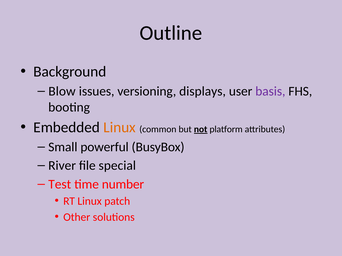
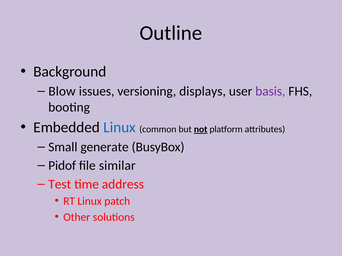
Linux at (120, 128) colour: orange -> blue
powerful: powerful -> generate
River: River -> Pidof
special: special -> similar
number: number -> address
